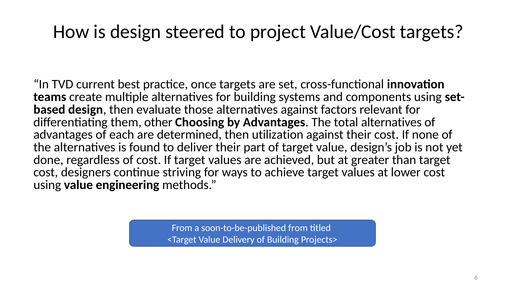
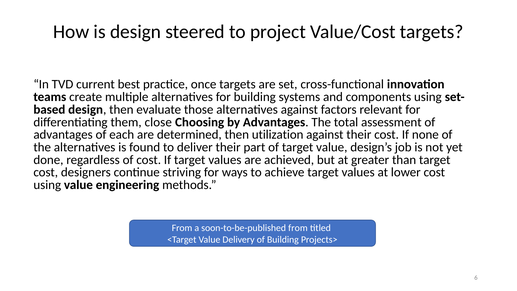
other: other -> close
total alternatives: alternatives -> assessment
